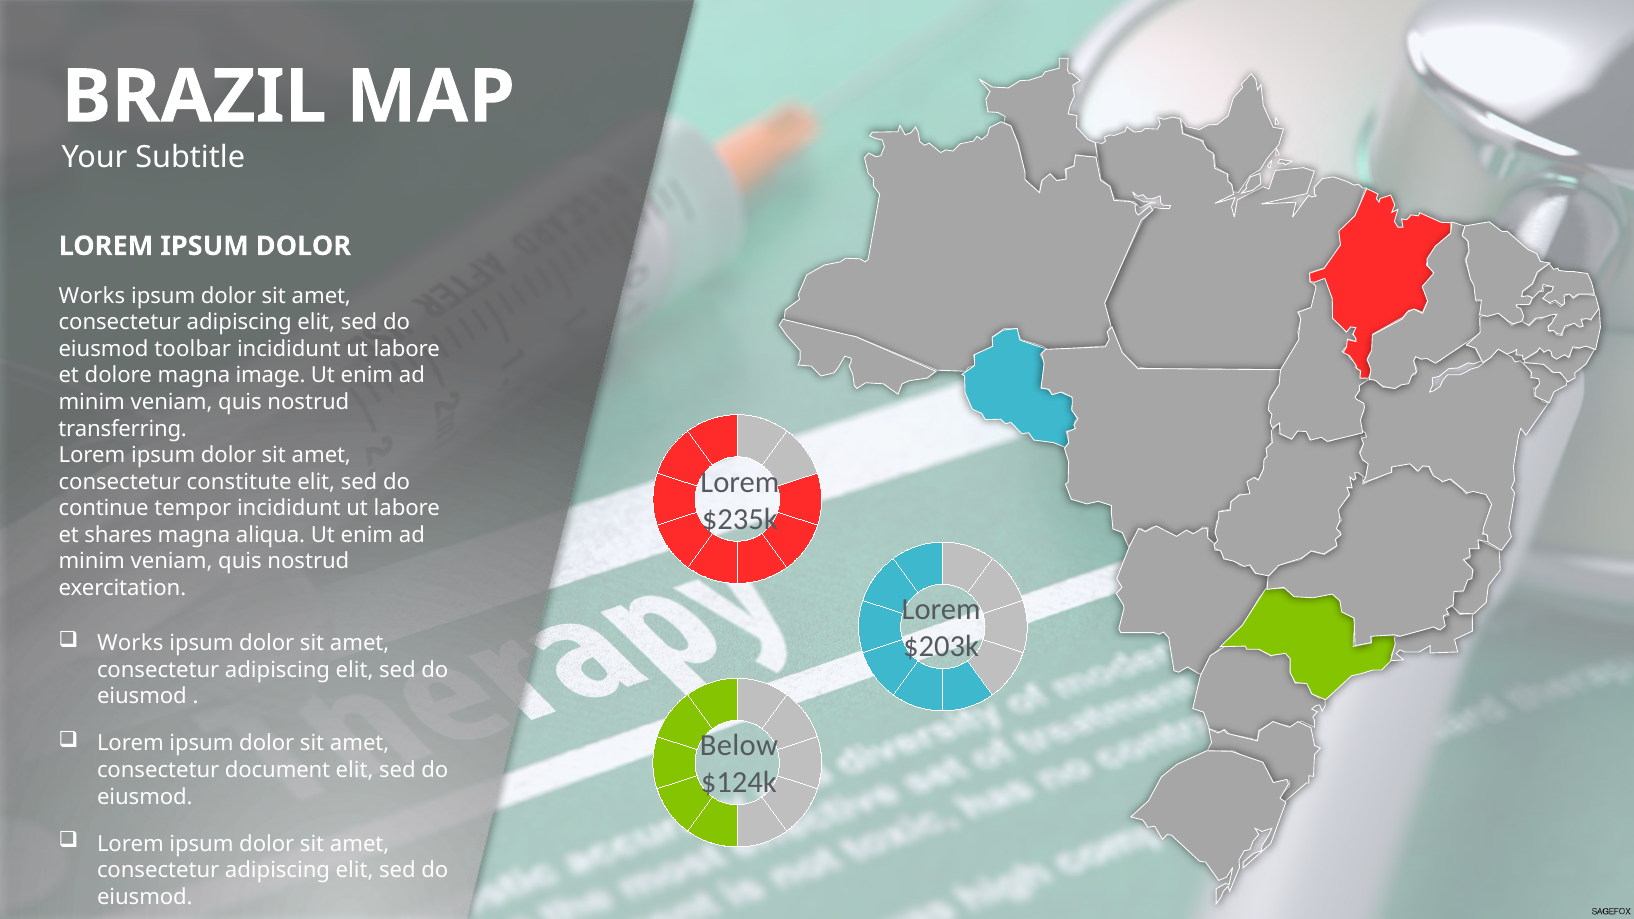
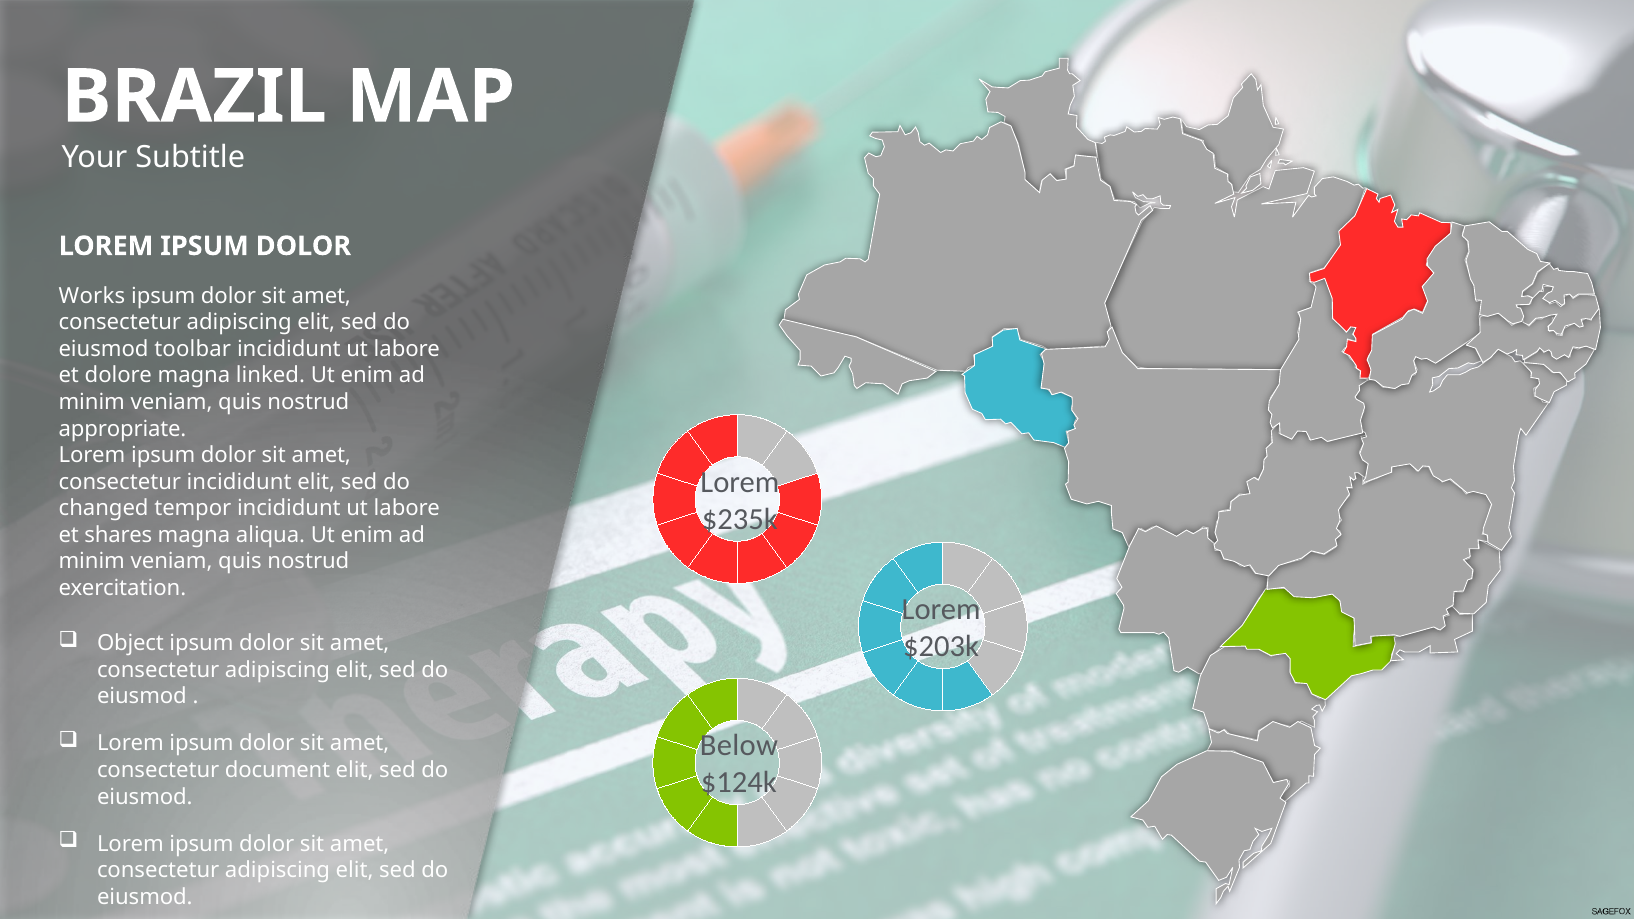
image: image -> linked
transferring: transferring -> appropriate
consectetur constitute: constitute -> incididunt
continue: continue -> changed
Works at (130, 643): Works -> Object
